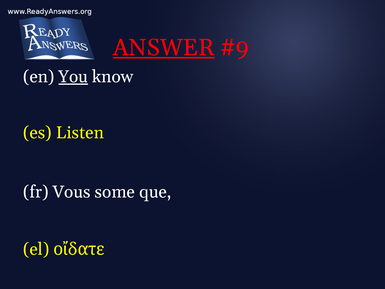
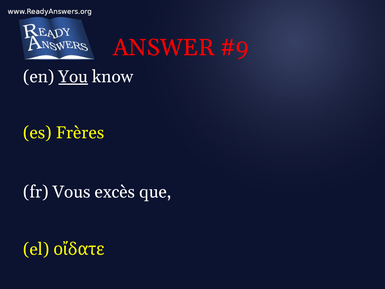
ANSWER underline: present -> none
Listen: Listen -> Frères
some: some -> excès
